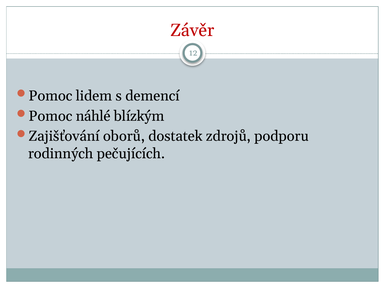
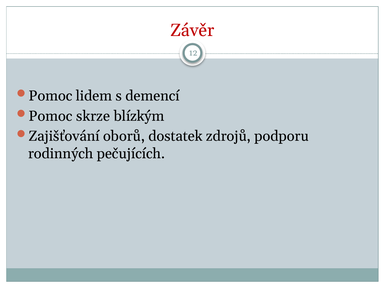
náhlé: náhlé -> skrze
